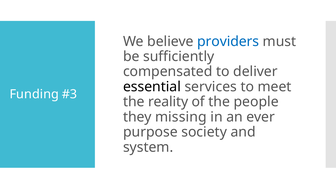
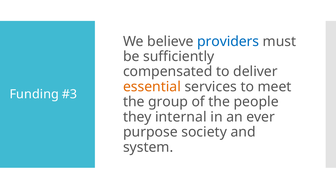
essential colour: black -> orange
reality: reality -> group
missing: missing -> internal
